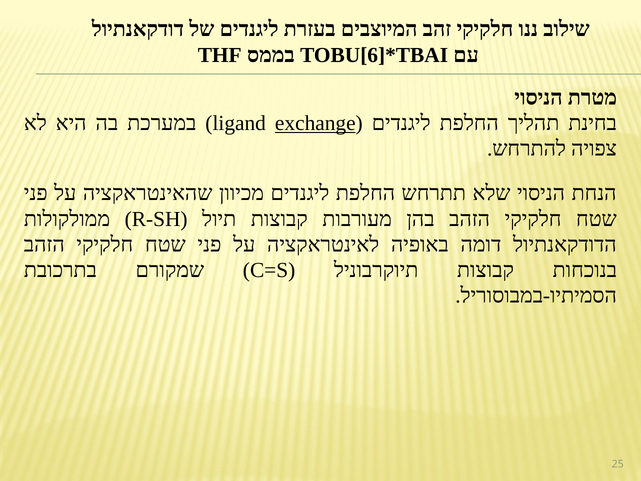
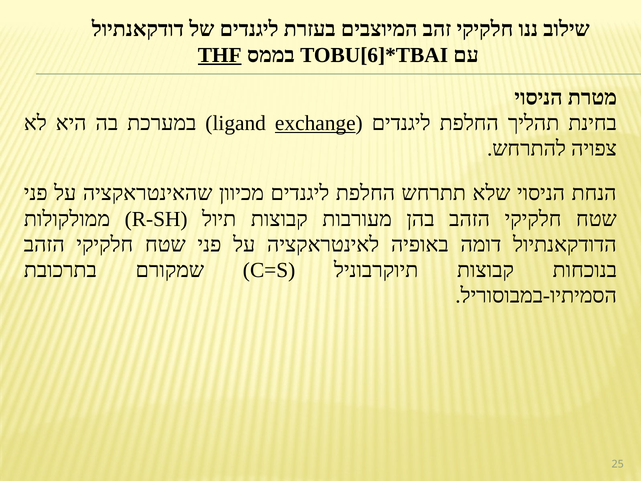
THF underline: none -> present
